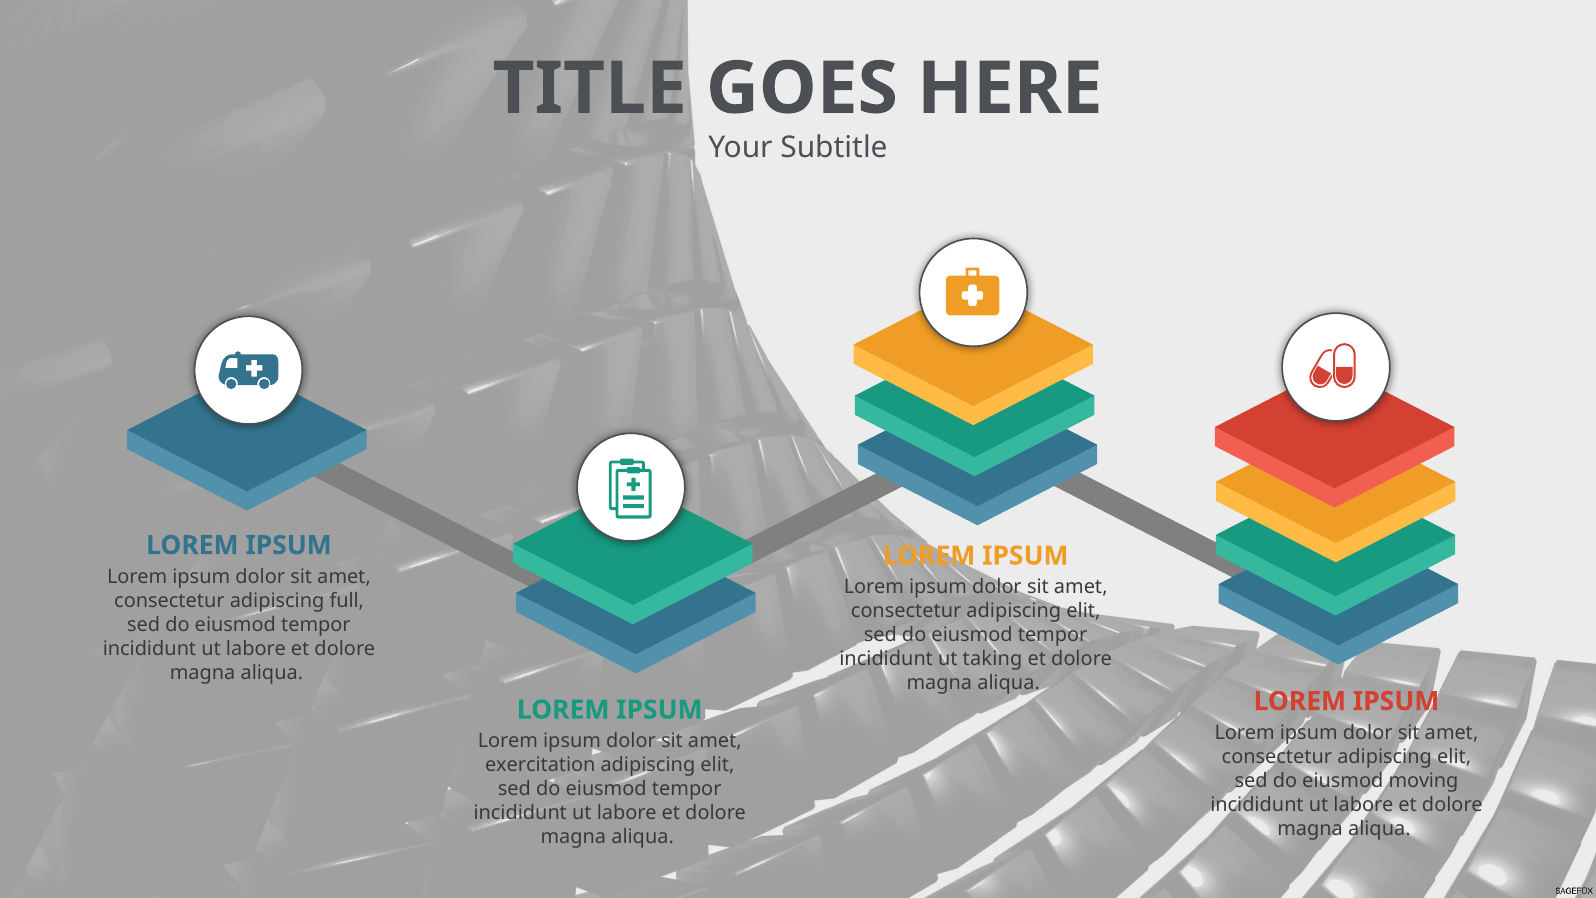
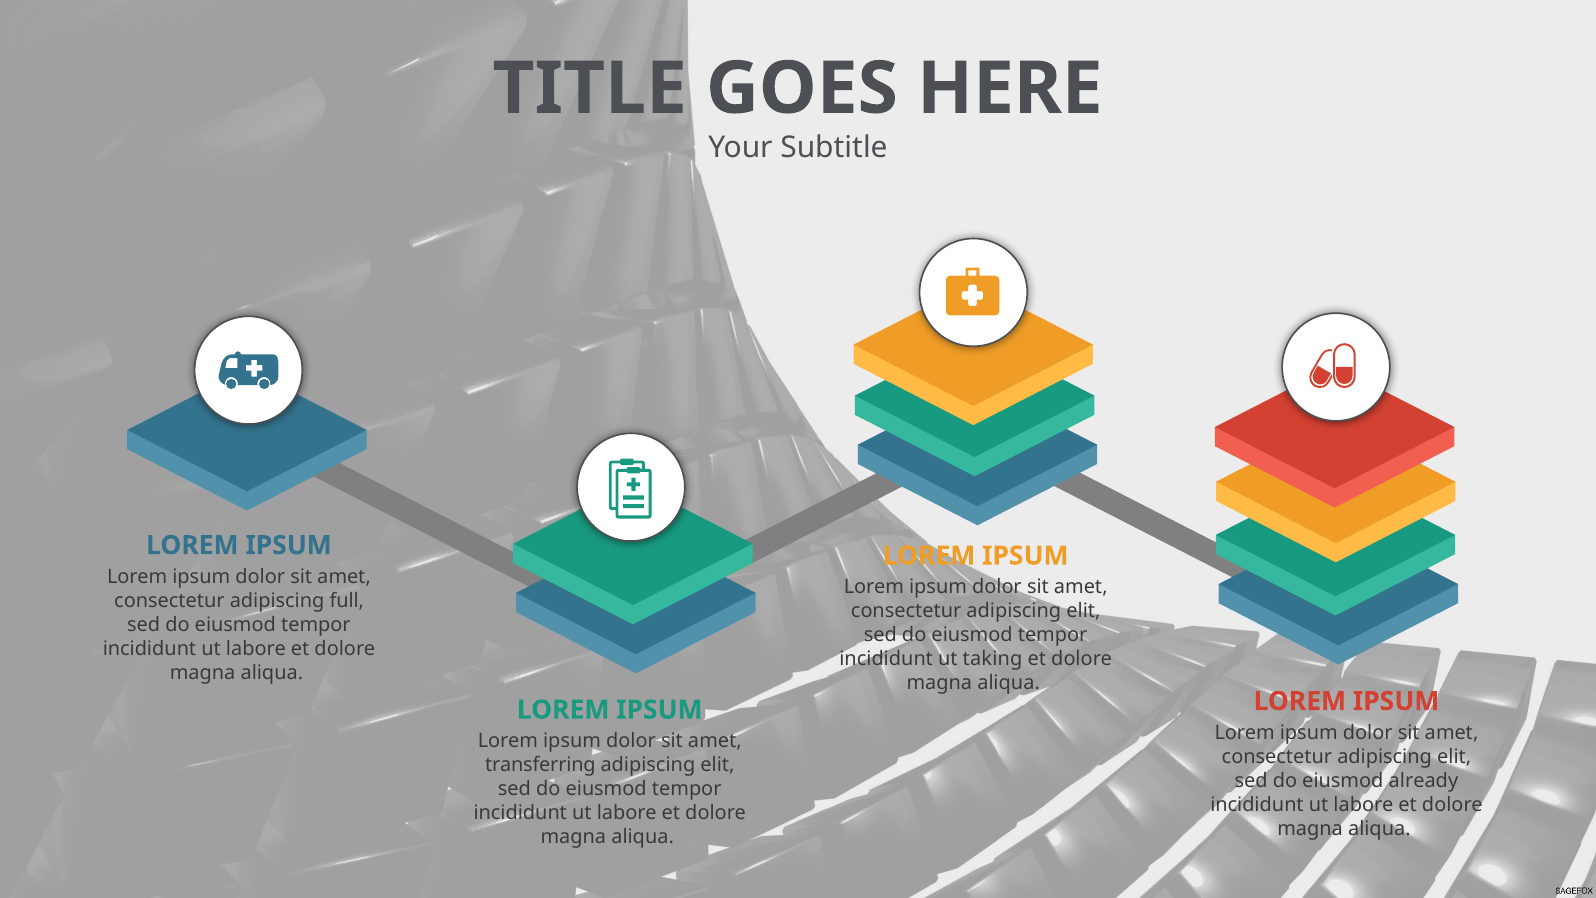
exercitation: exercitation -> transferring
moving: moving -> already
